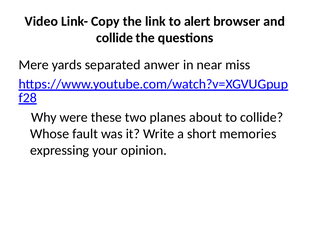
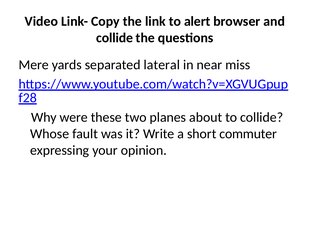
anwer: anwer -> lateral
memories: memories -> commuter
